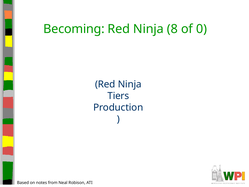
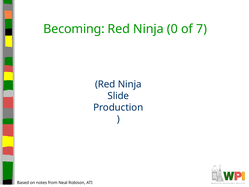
8: 8 -> 0
0: 0 -> 7
Tiers: Tiers -> Slide
